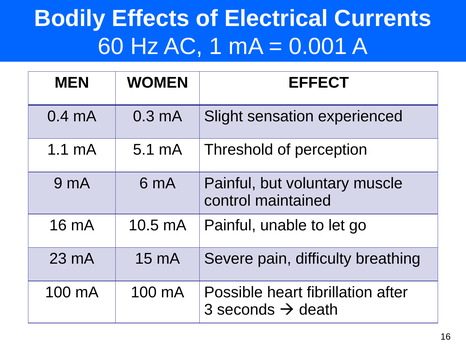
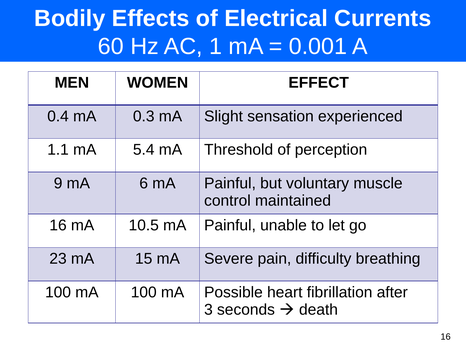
5.1: 5.1 -> 5.4
